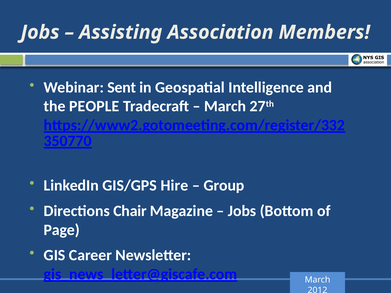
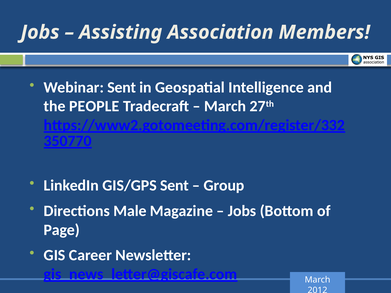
GIS/GPS Hire: Hire -> Sent
Chair: Chair -> Male
